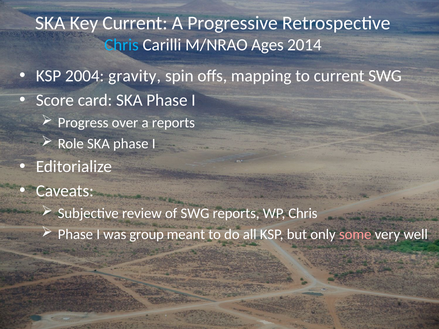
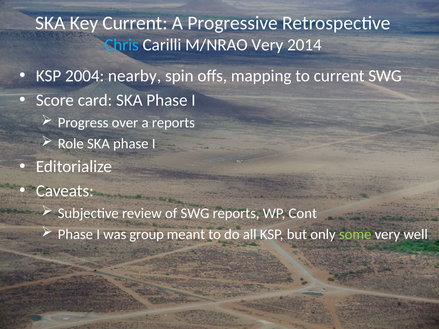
M/NRAO Ages: Ages -> Very
gravity: gravity -> nearby
WP Chris: Chris -> Cont
some colour: pink -> light green
